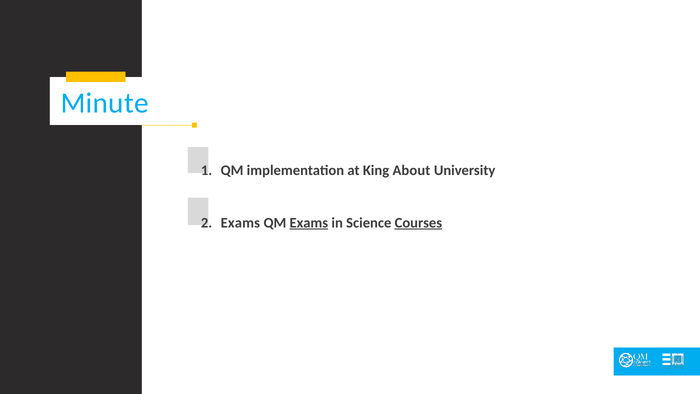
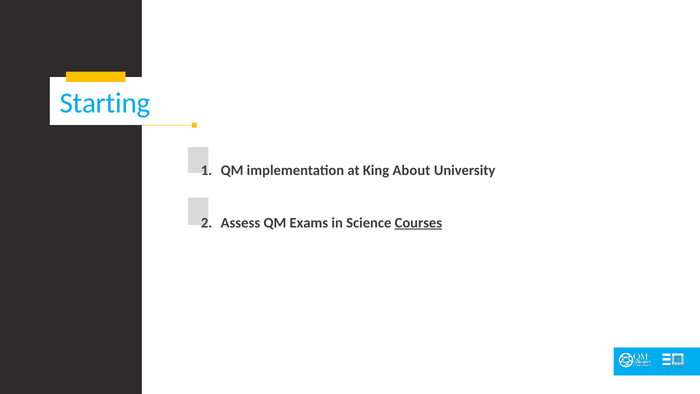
Minute: Minute -> Starting
Exams at (240, 223): Exams -> Assess
Exams at (309, 223) underline: present -> none
